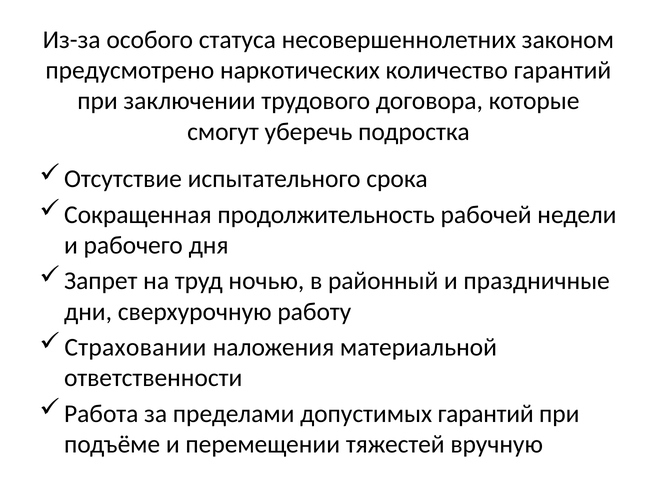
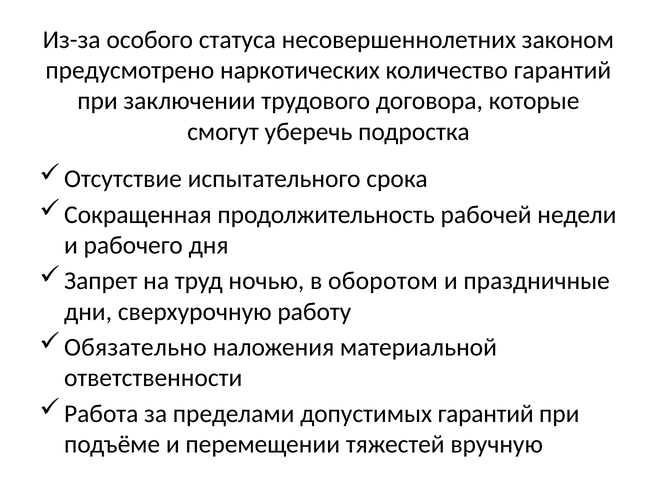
районный: районный -> оборотом
Страховании: Страховании -> Обязательно
